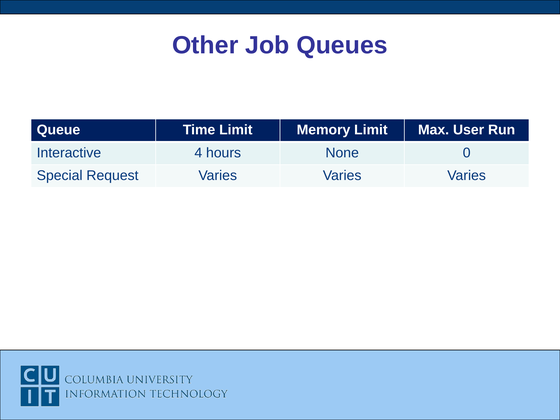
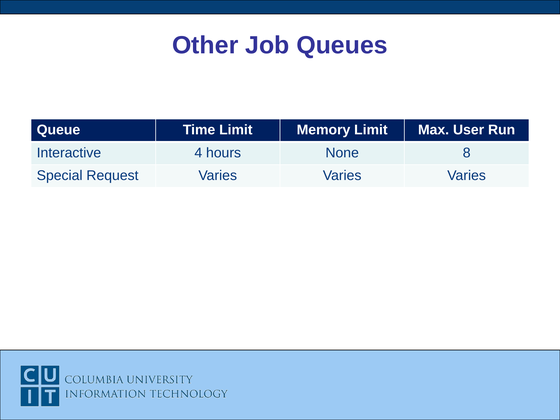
0: 0 -> 8
